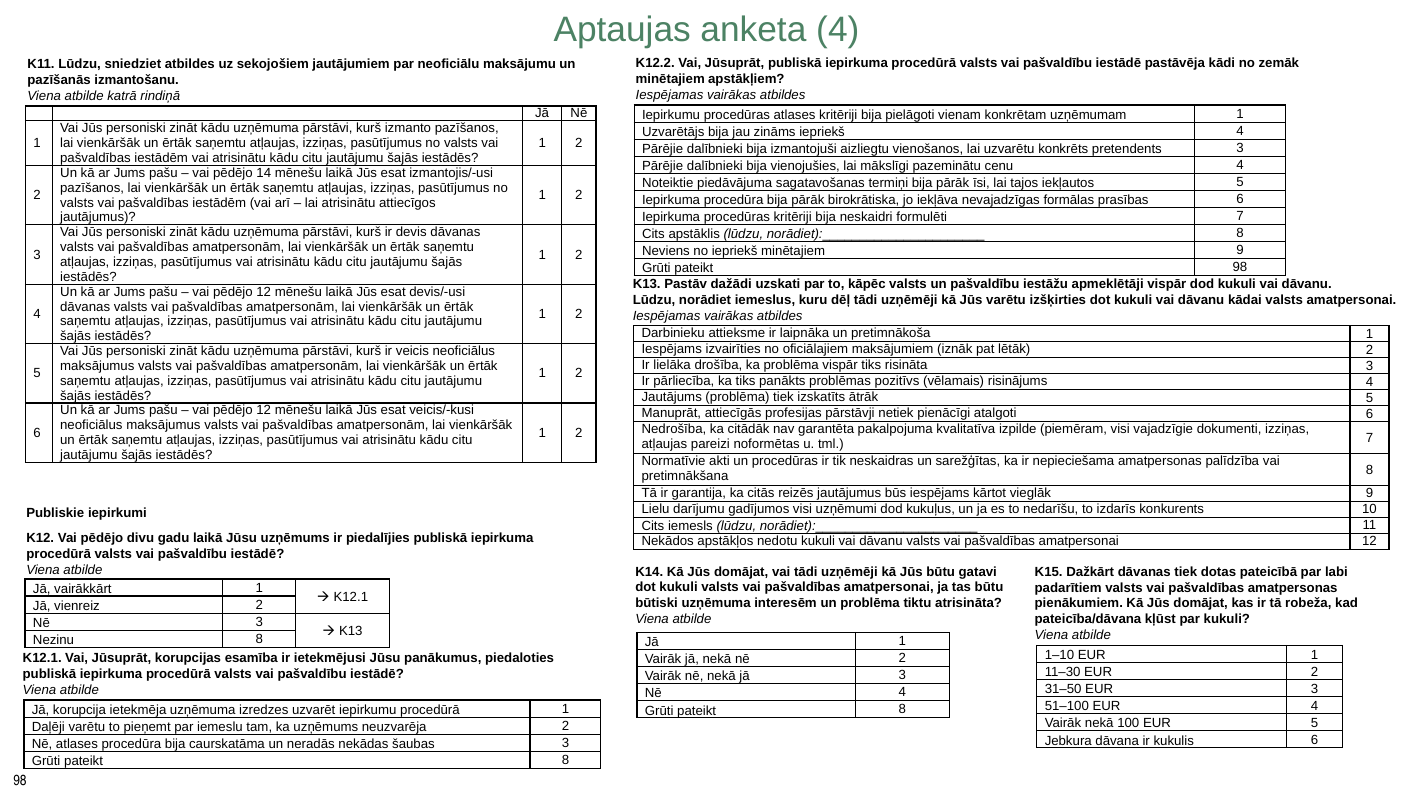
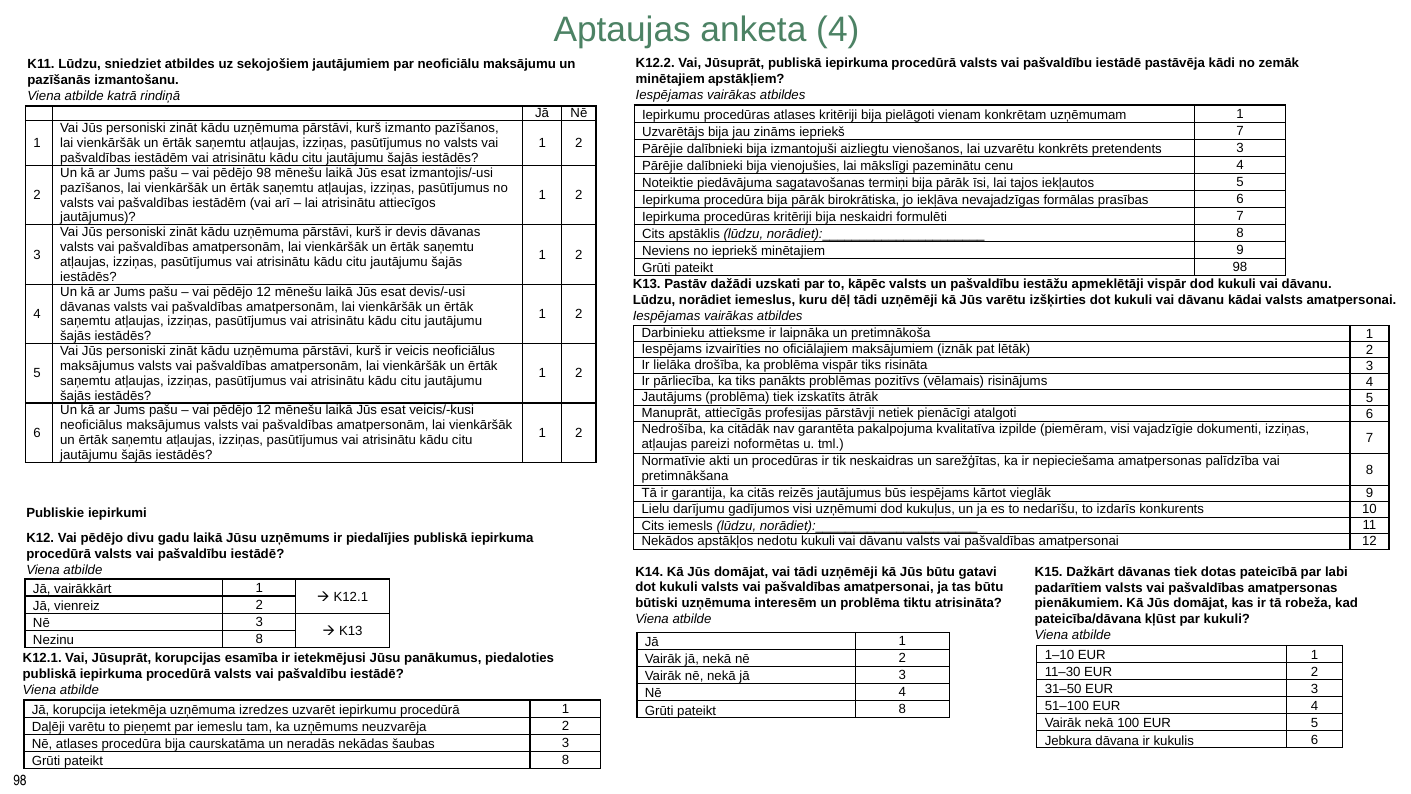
iepriekš 4: 4 -> 7
pēdējo 14: 14 -> 98
